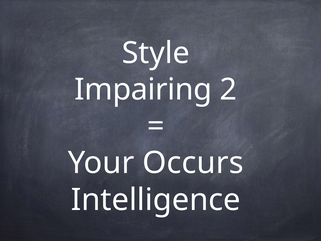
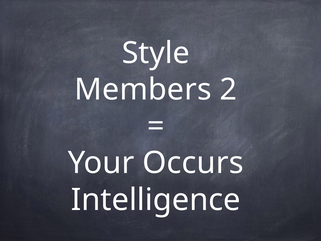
Impairing: Impairing -> Members
